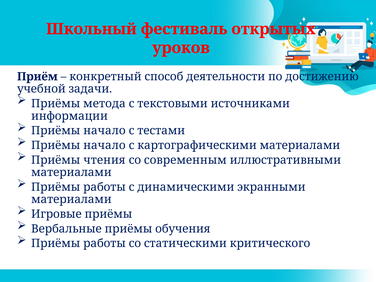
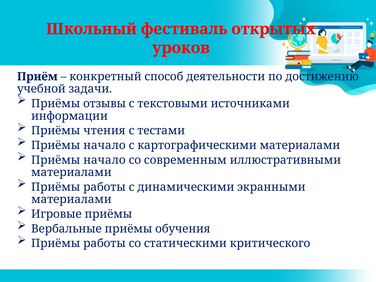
метода: метода -> отзывы
начало at (104, 131): начало -> чтения
чтения at (104, 160): чтения -> начало
